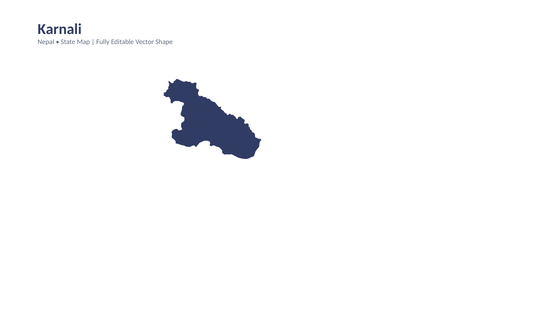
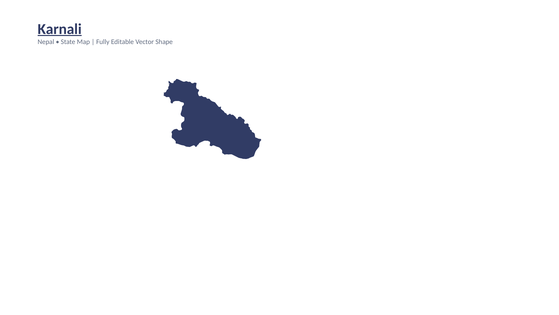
Karnali underline: none -> present
